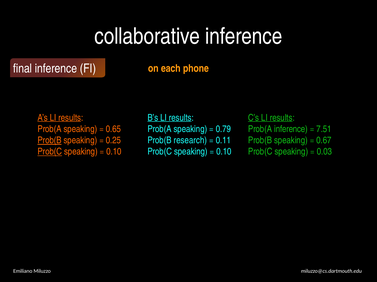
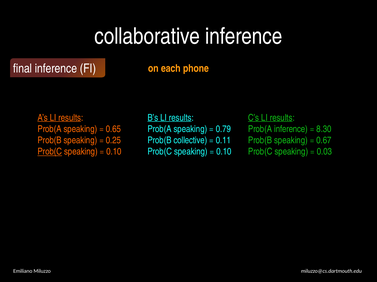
7.51: 7.51 -> 8.30
Prob(B at (50, 141) underline: present -> none
research: research -> collective
